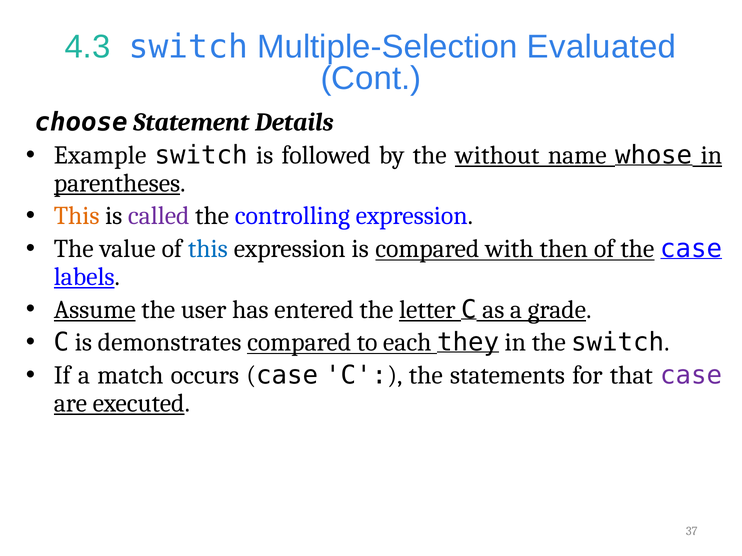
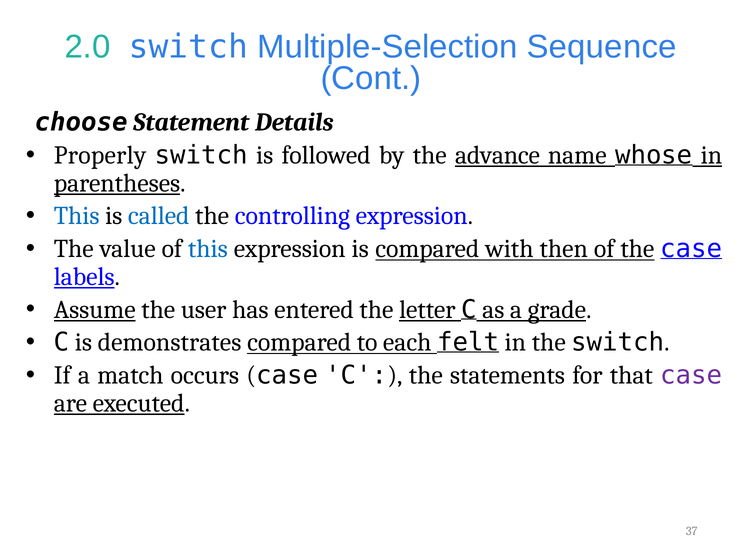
4.3: 4.3 -> 2.0
Evaluated: Evaluated -> Sequence
Example: Example -> Properly
without: without -> advance
This at (77, 216) colour: orange -> blue
called colour: purple -> blue
they: they -> felt
